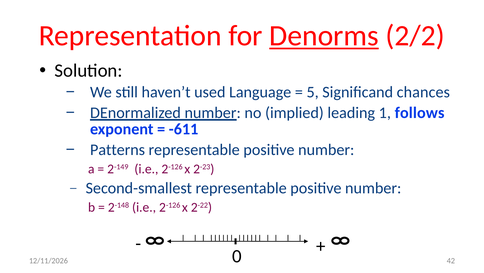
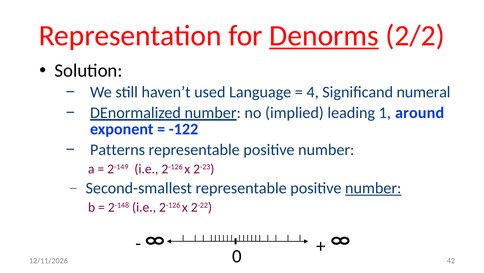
5: 5 -> 4
chances: chances -> numeral
follows: follows -> around
-611: -611 -> -122
number at (373, 188) underline: none -> present
